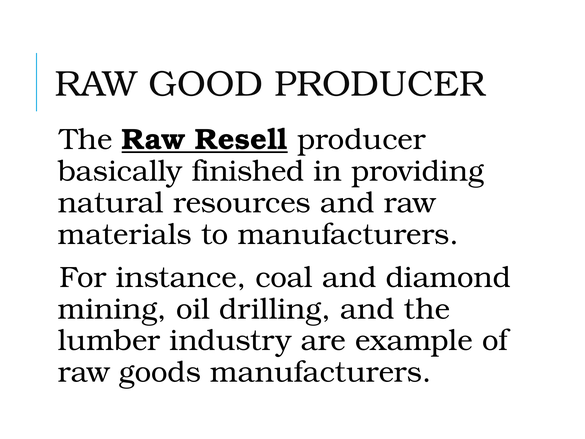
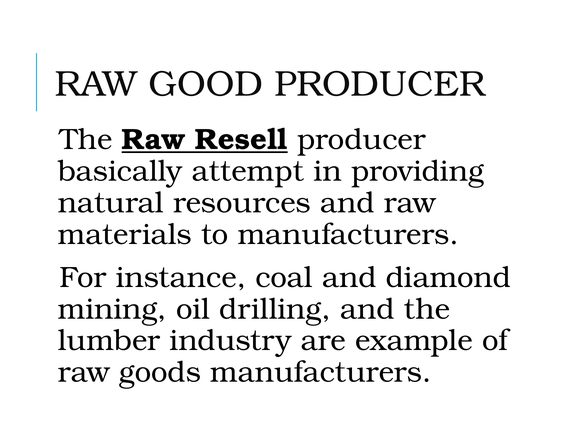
finished: finished -> attempt
